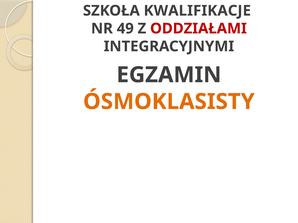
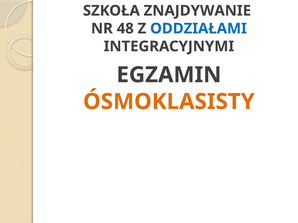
KWALIFIKACJE: KWALIFIKACJE -> ZNAJDYWANIE
49: 49 -> 48
ODDZIAŁAMI colour: red -> blue
